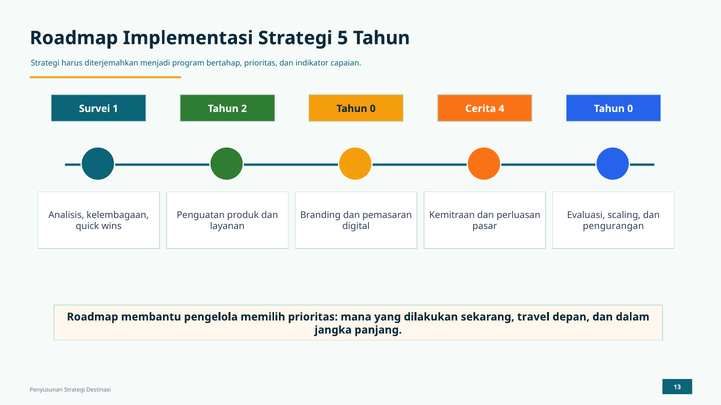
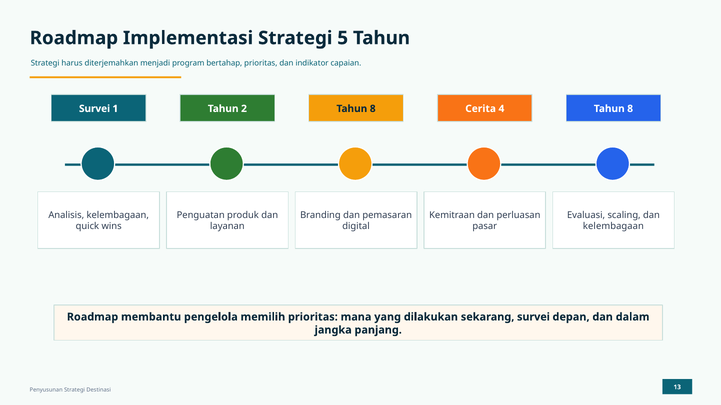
0 at (373, 109): 0 -> 8
0 at (630, 109): 0 -> 8
pengurangan at (613, 227): pengurangan -> kelembagaan
sekarang travel: travel -> survei
